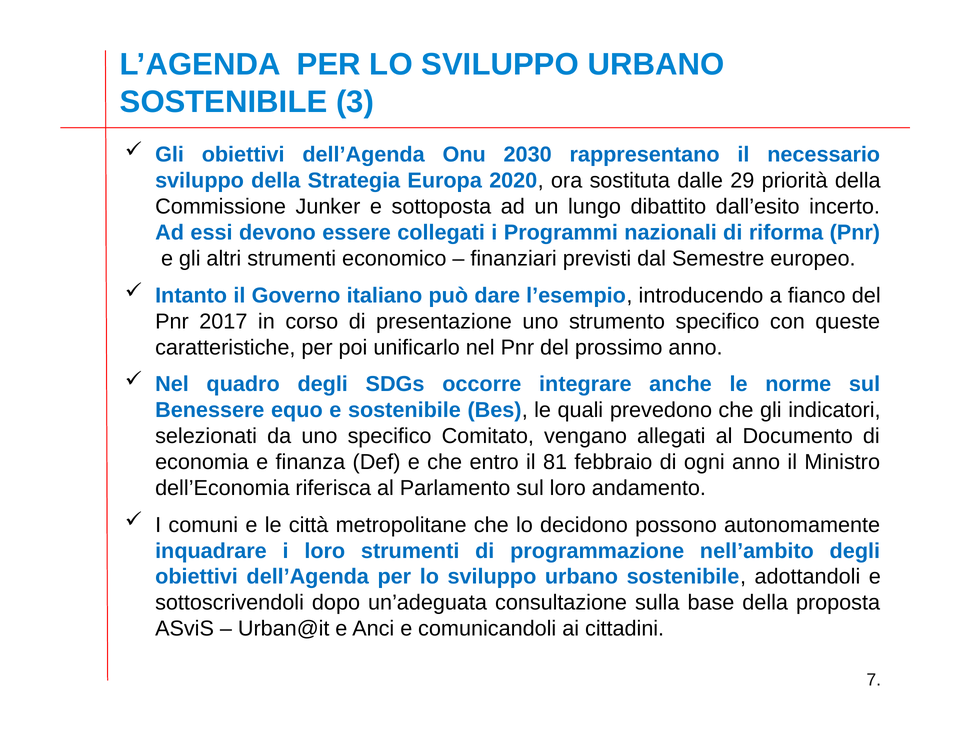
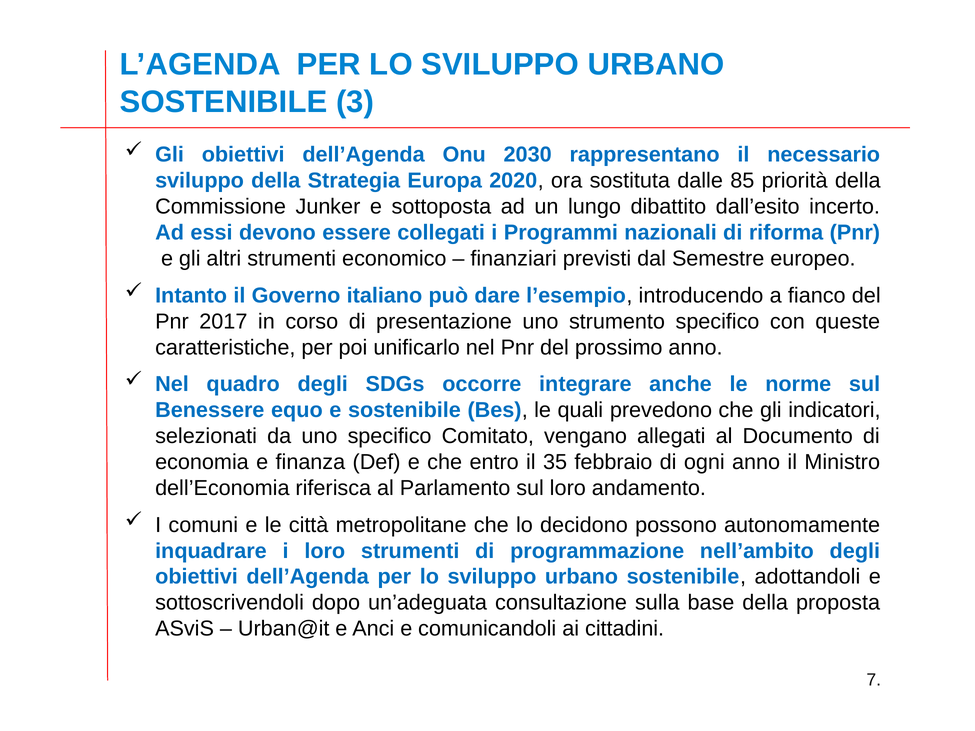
29: 29 -> 85
81: 81 -> 35
